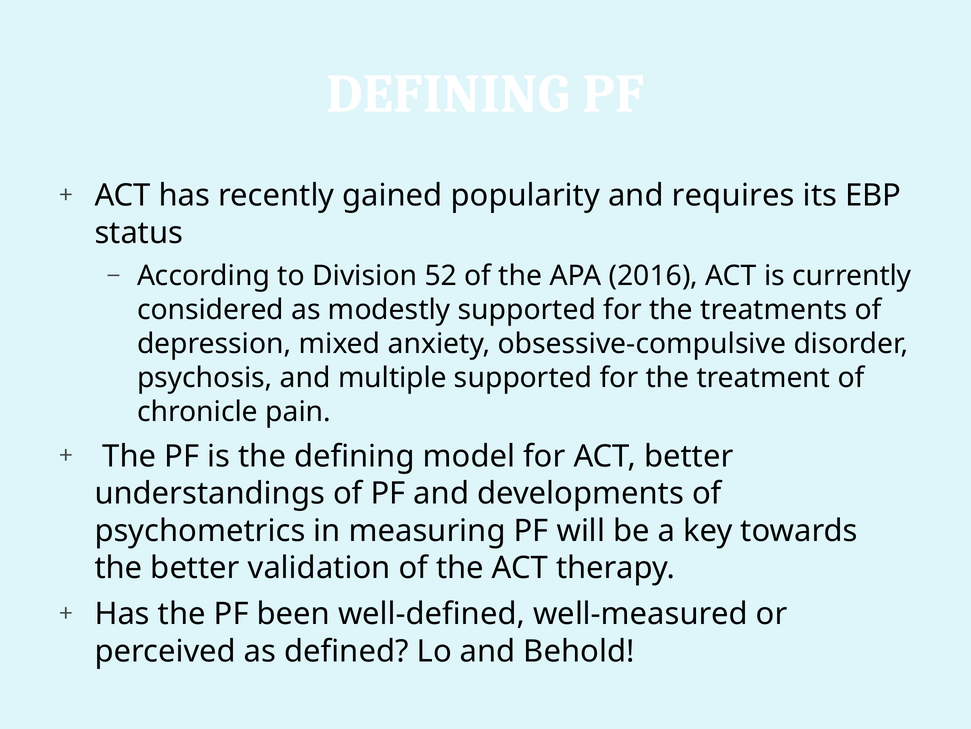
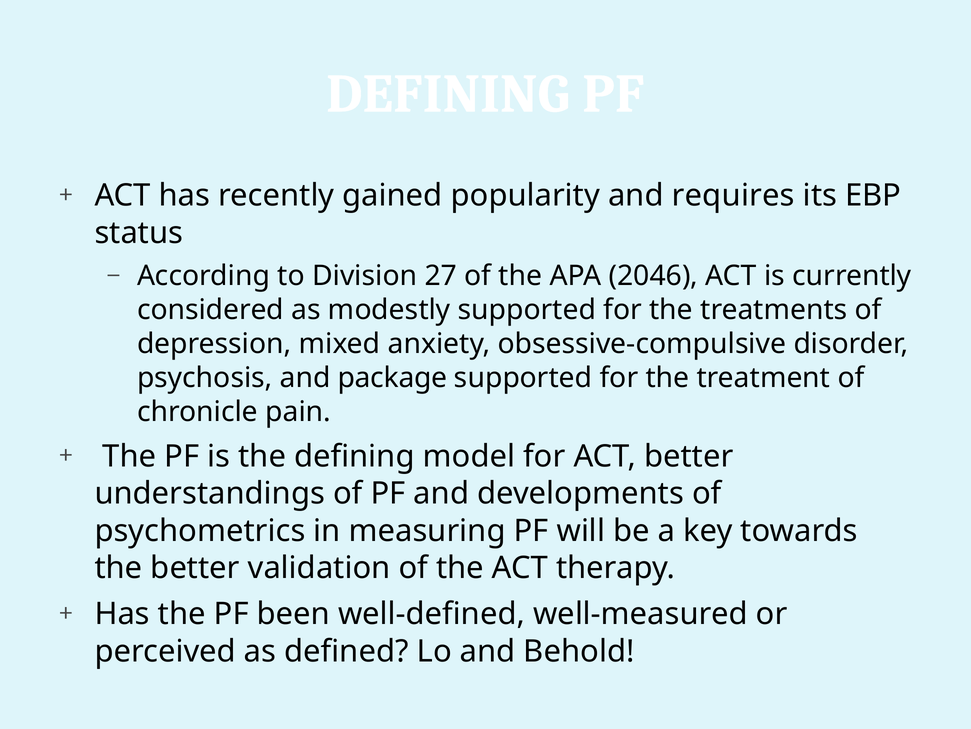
52: 52 -> 27
2016: 2016 -> 2046
multiple: multiple -> package
